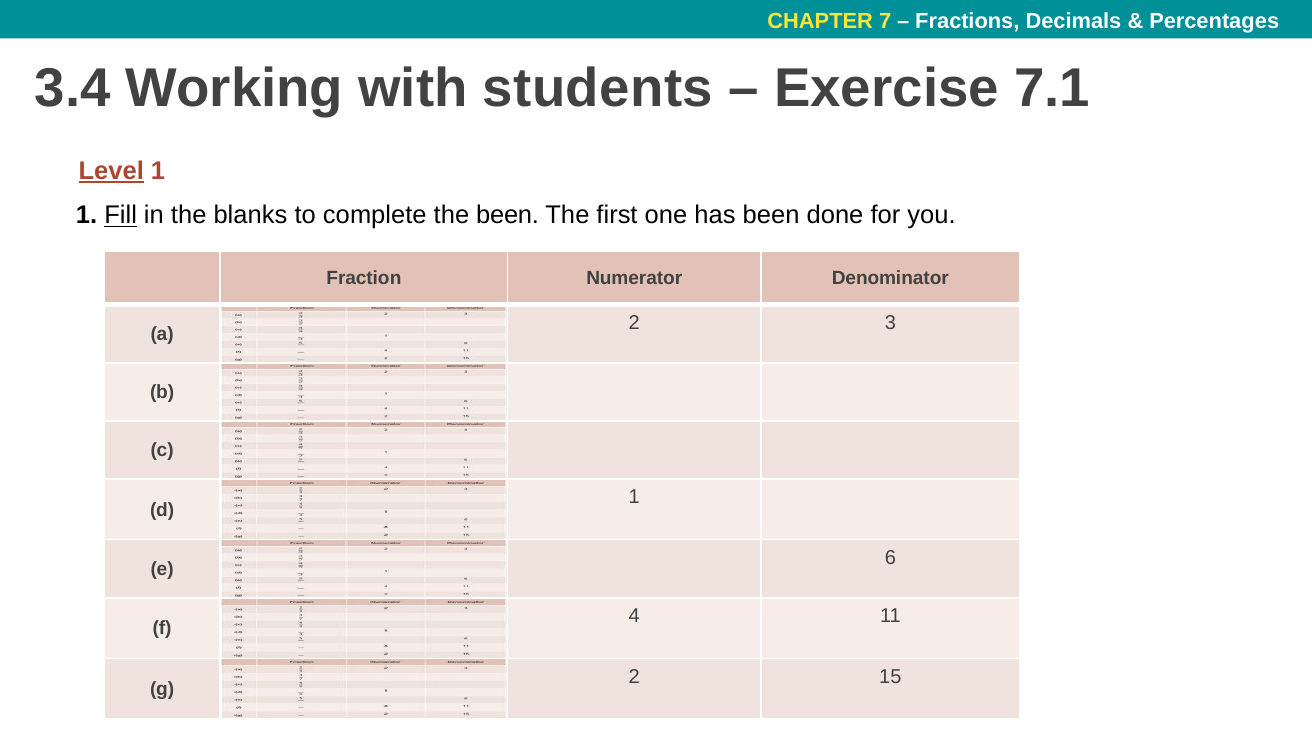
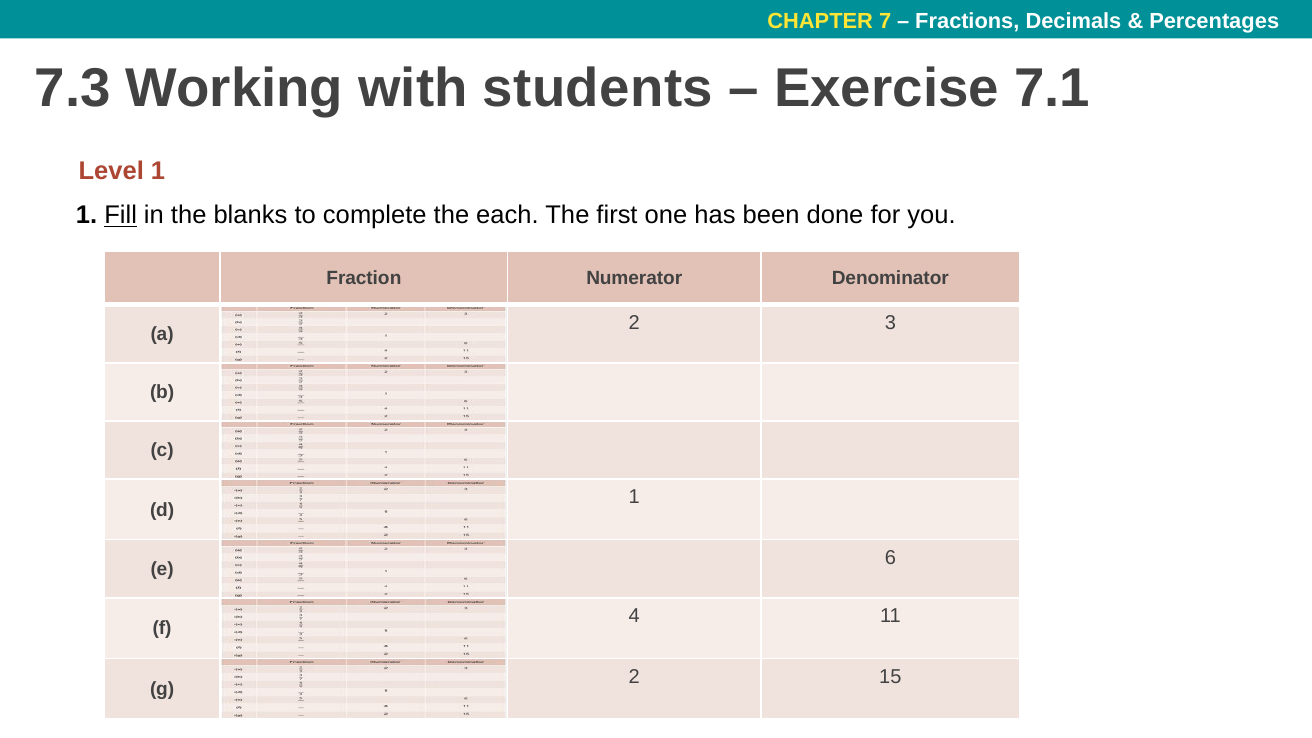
3.4: 3.4 -> 7.3
Level underline: present -> none
the been: been -> each
